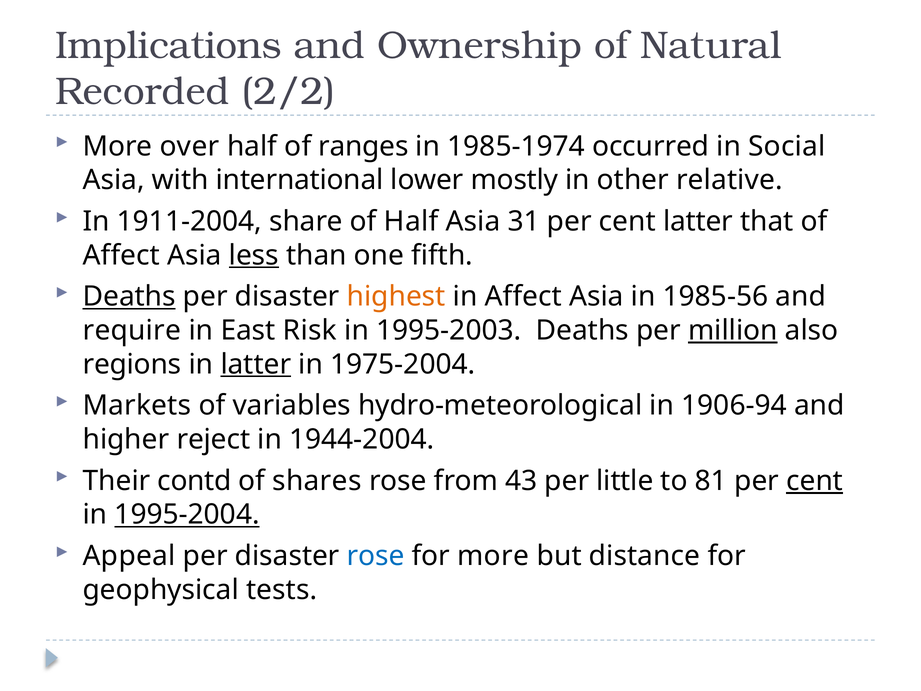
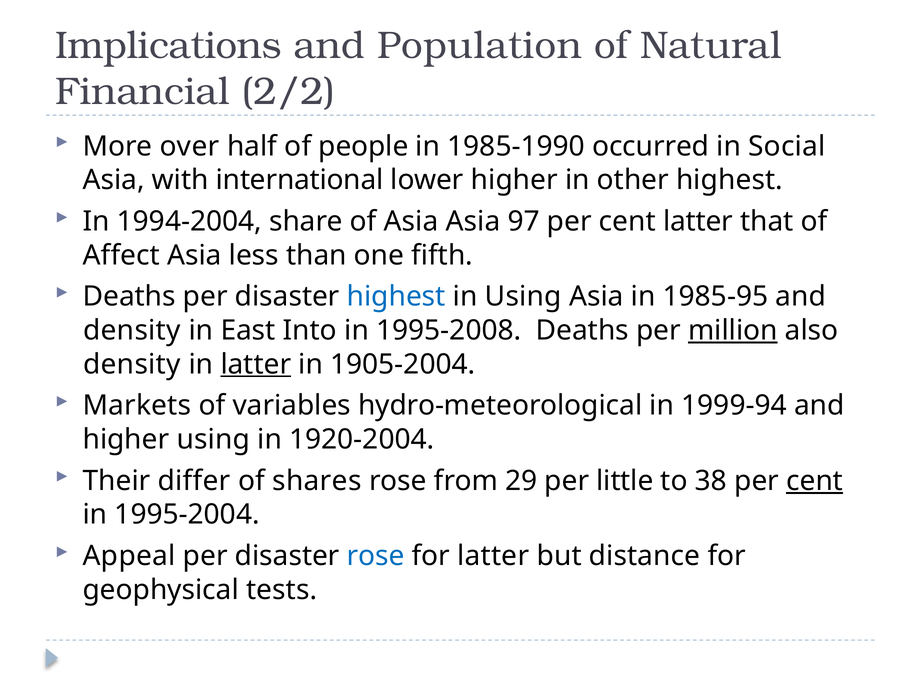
Ownership: Ownership -> Population
Recorded: Recorded -> Financial
ranges: ranges -> people
1985-1974: 1985-1974 -> 1985-1990
lower mostly: mostly -> higher
other relative: relative -> highest
1911-2004: 1911-2004 -> 1994-2004
of Half: Half -> Asia
31: 31 -> 97
less underline: present -> none
Deaths at (129, 297) underline: present -> none
highest at (396, 297) colour: orange -> blue
in Affect: Affect -> Using
1985-56: 1985-56 -> 1985-95
require at (132, 330): require -> density
Risk: Risk -> Into
1995-2003: 1995-2003 -> 1995-2008
regions at (132, 364): regions -> density
1975-2004: 1975-2004 -> 1905-2004
1906-94: 1906-94 -> 1999-94
higher reject: reject -> using
1944-2004: 1944-2004 -> 1920-2004
contd: contd -> differ
43: 43 -> 29
81: 81 -> 38
1995-2004 underline: present -> none
for more: more -> latter
